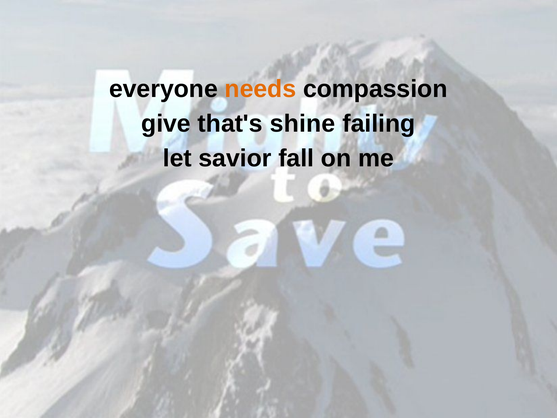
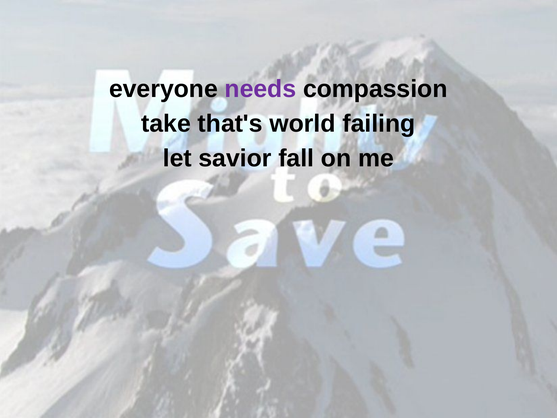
needs colour: orange -> purple
give: give -> take
shine: shine -> world
